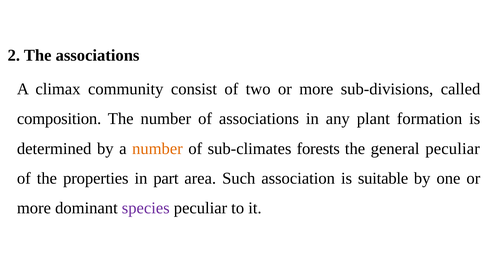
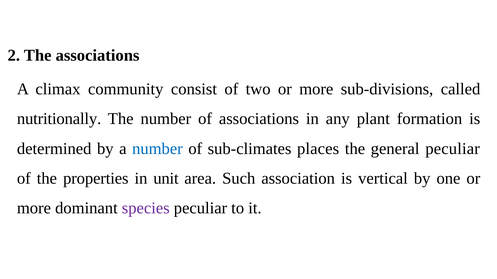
composition: composition -> nutritionally
number at (157, 149) colour: orange -> blue
forests: forests -> places
part: part -> unit
suitable: suitable -> vertical
